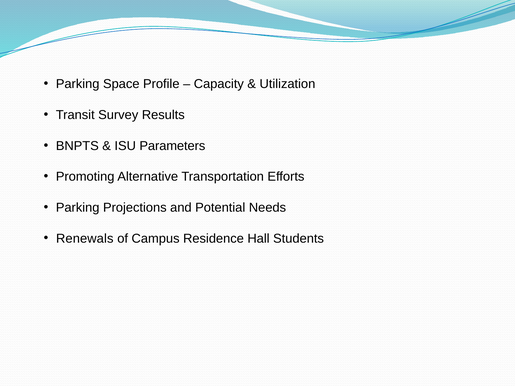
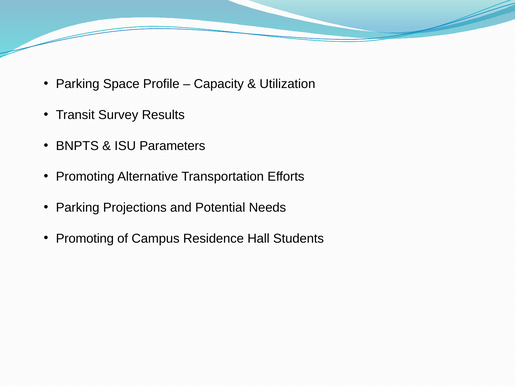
Renewals at (85, 239): Renewals -> Promoting
